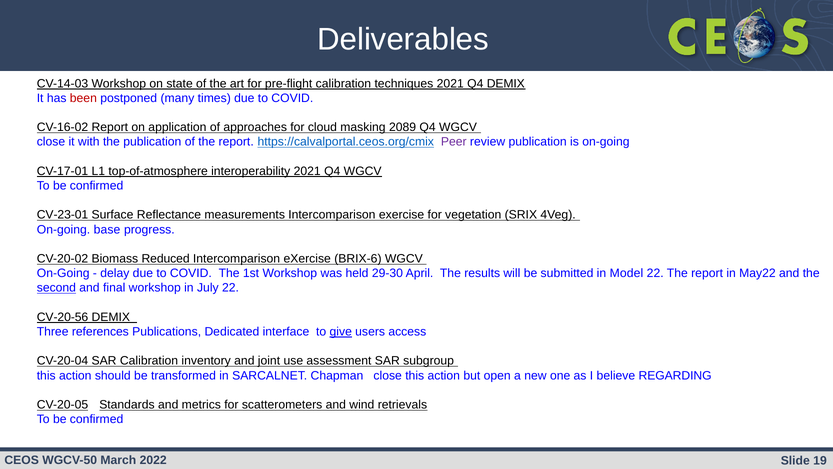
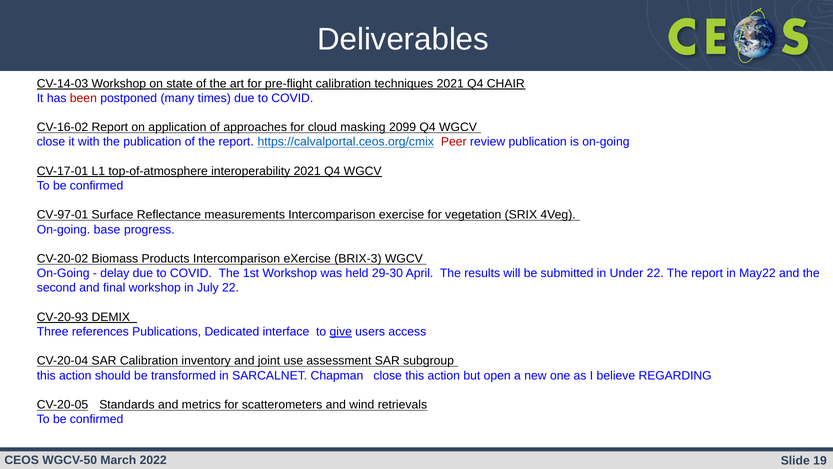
Q4 DEMIX: DEMIX -> CHAIR
2089: 2089 -> 2099
Peer colour: purple -> red
CV-23-01: CV-23-01 -> CV-97-01
Reduced: Reduced -> Products
BRIX-6: BRIX-6 -> BRIX-3
Model: Model -> Under
second underline: present -> none
CV-20-56: CV-20-56 -> CV-20-93
